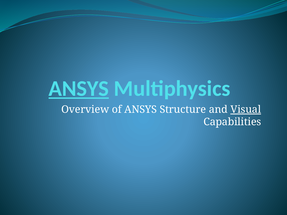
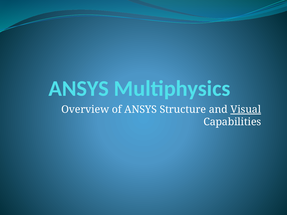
ANSYS at (79, 89) underline: present -> none
